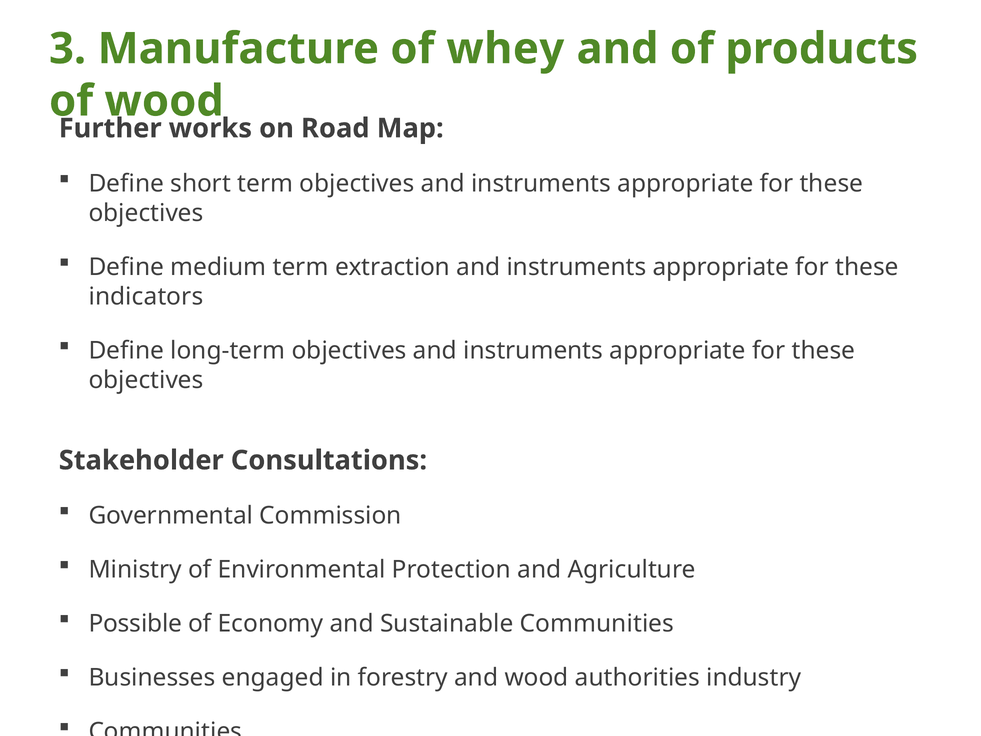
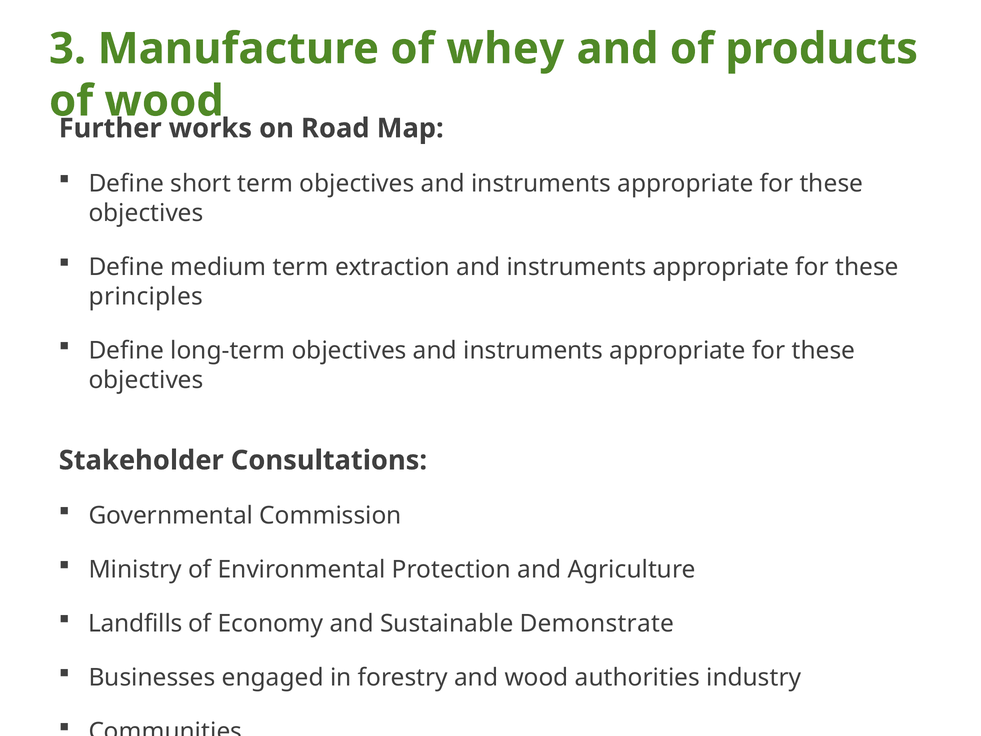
indicators: indicators -> principles
Possible: Possible -> Landfills
Sustainable Communities: Communities -> Demonstrate
